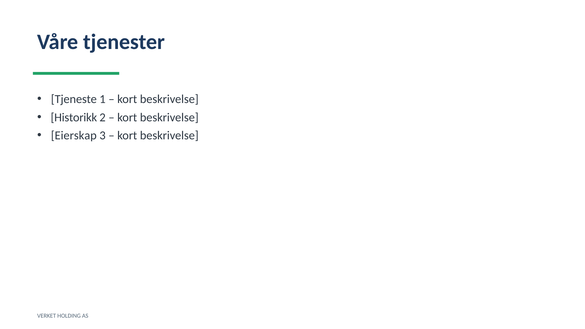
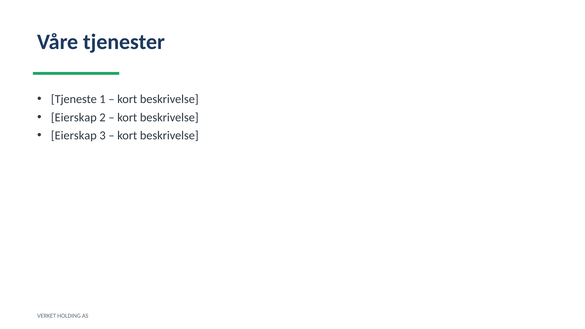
Historikk at (74, 117): Historikk -> Eierskap
